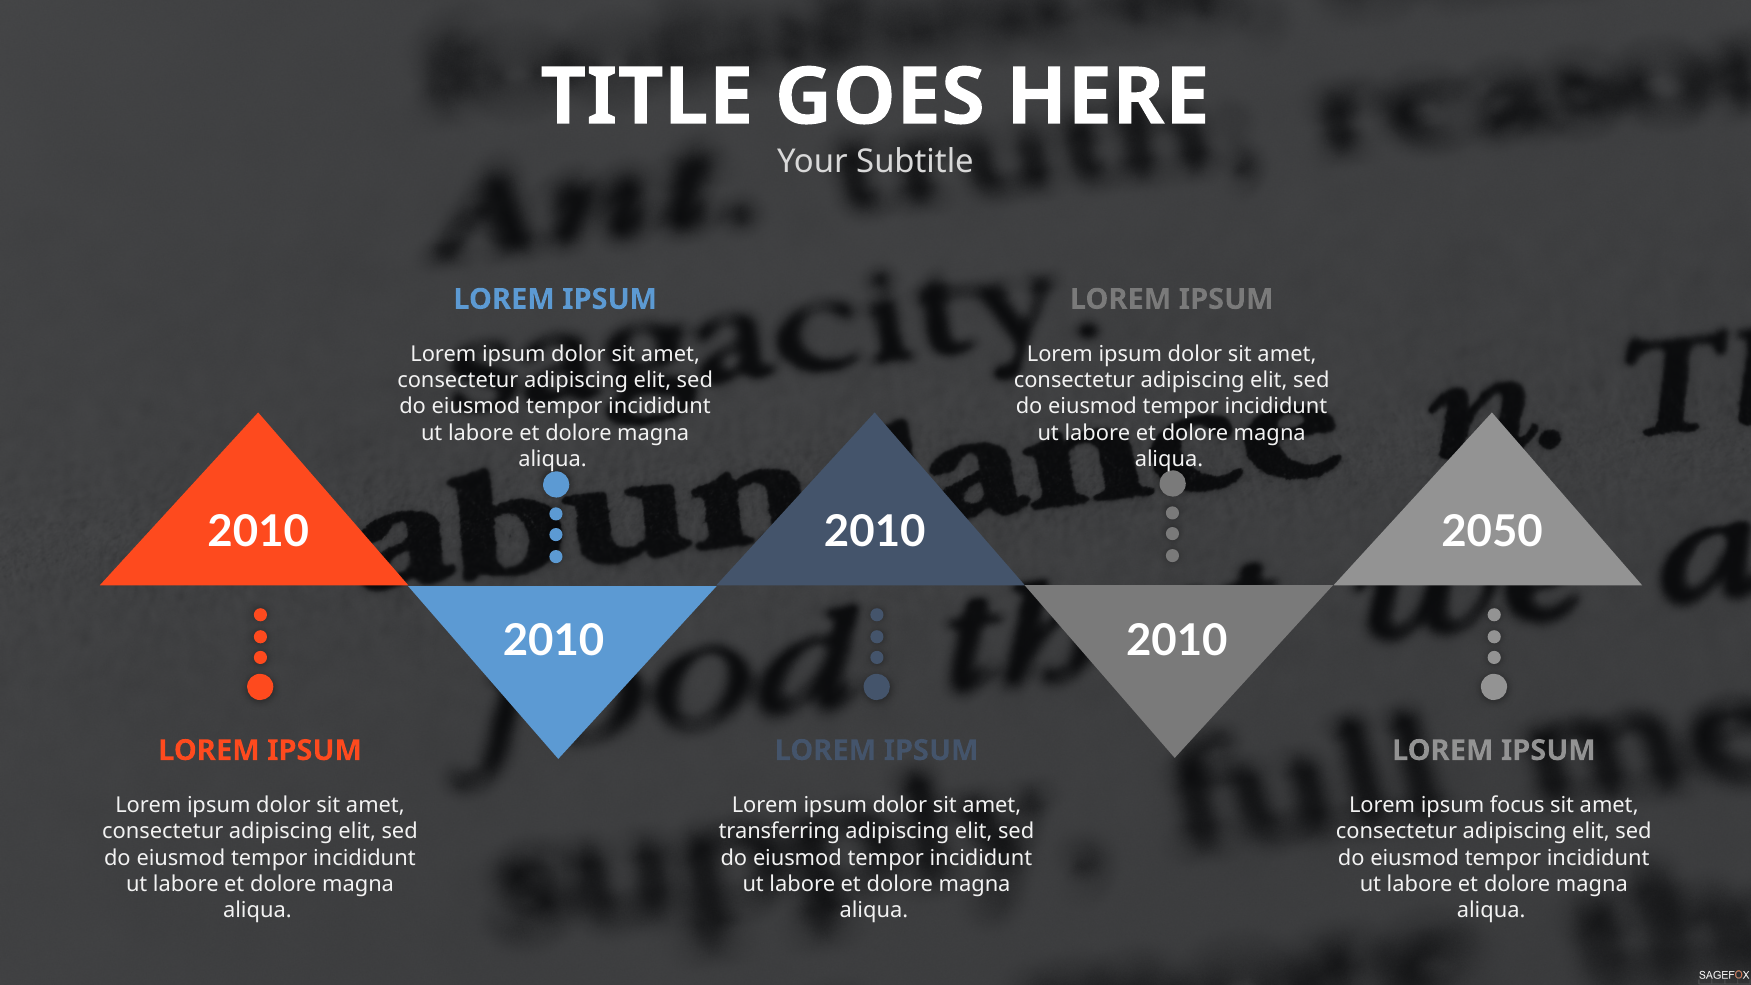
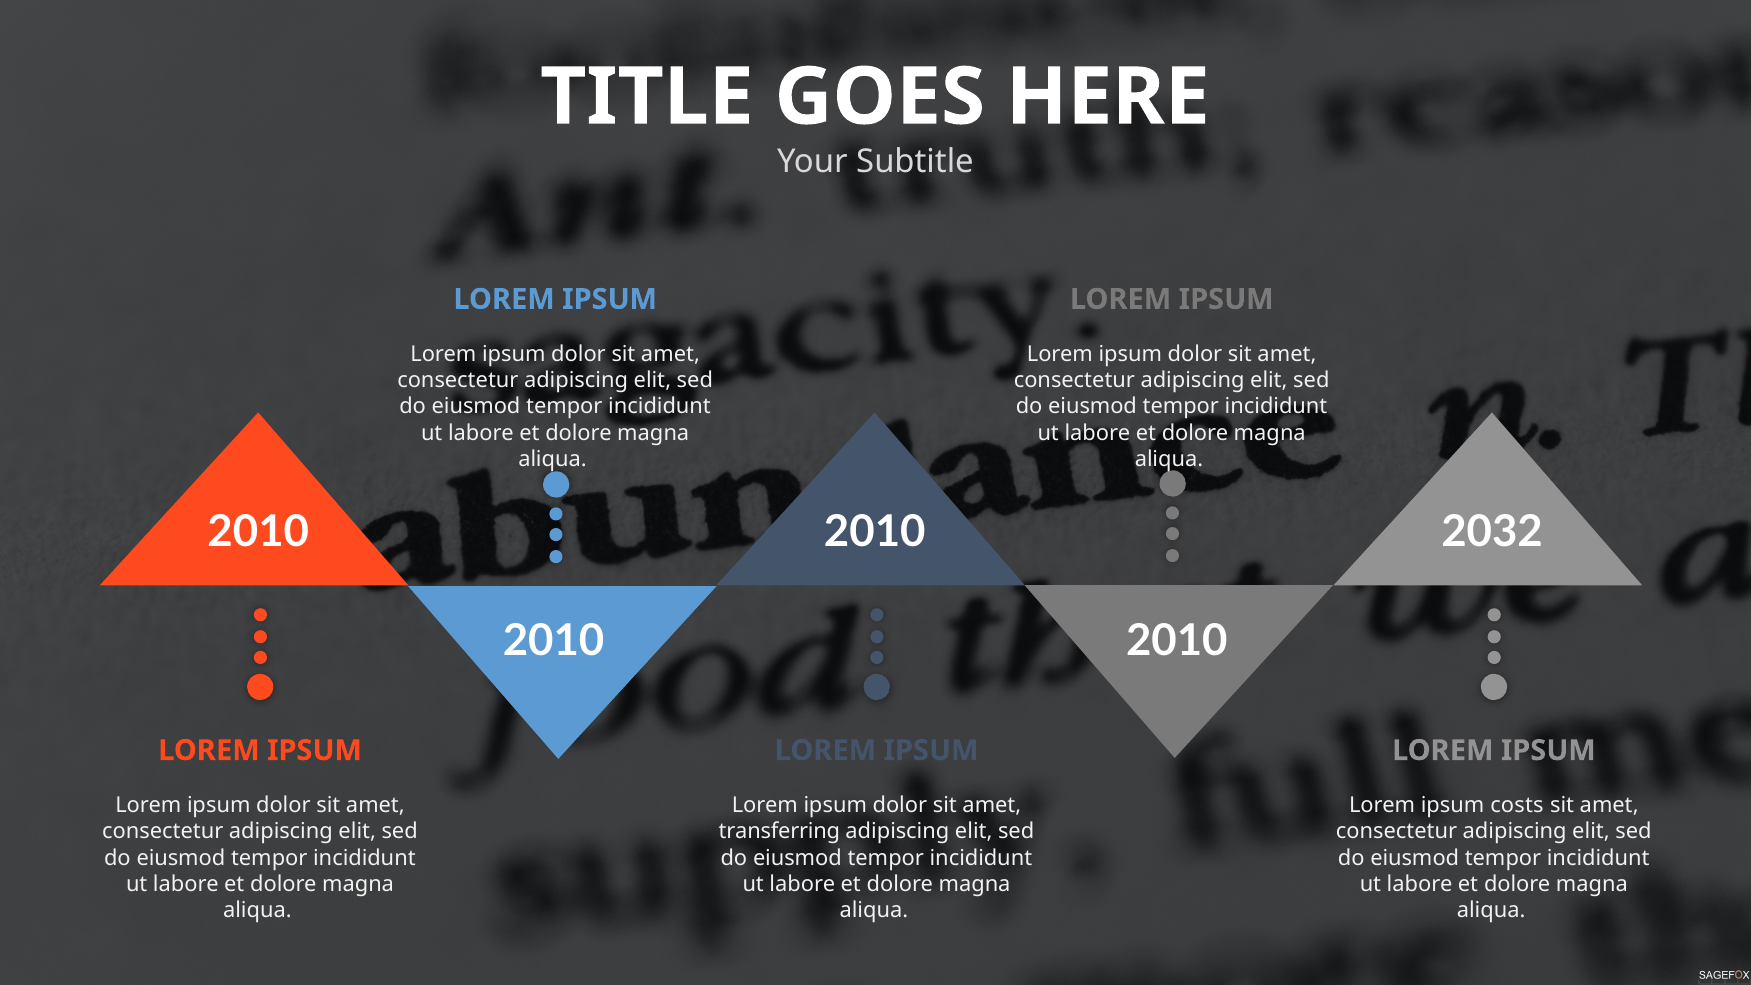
2050: 2050 -> 2032
focus: focus -> costs
